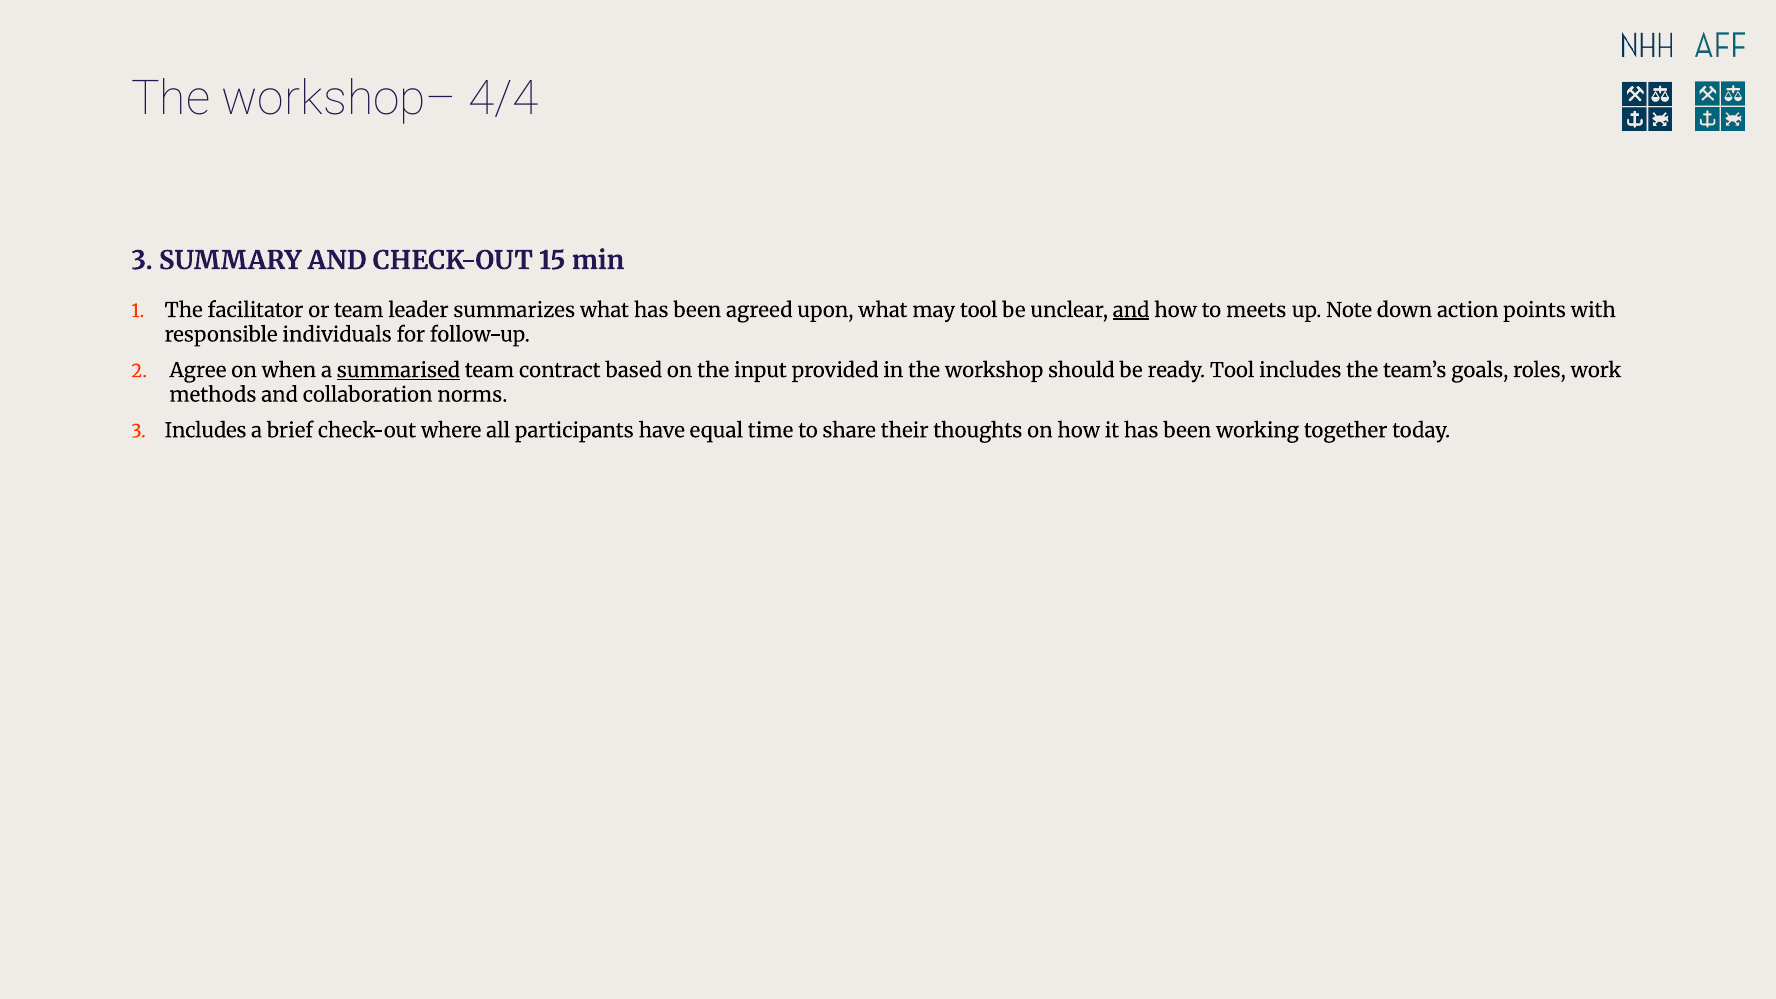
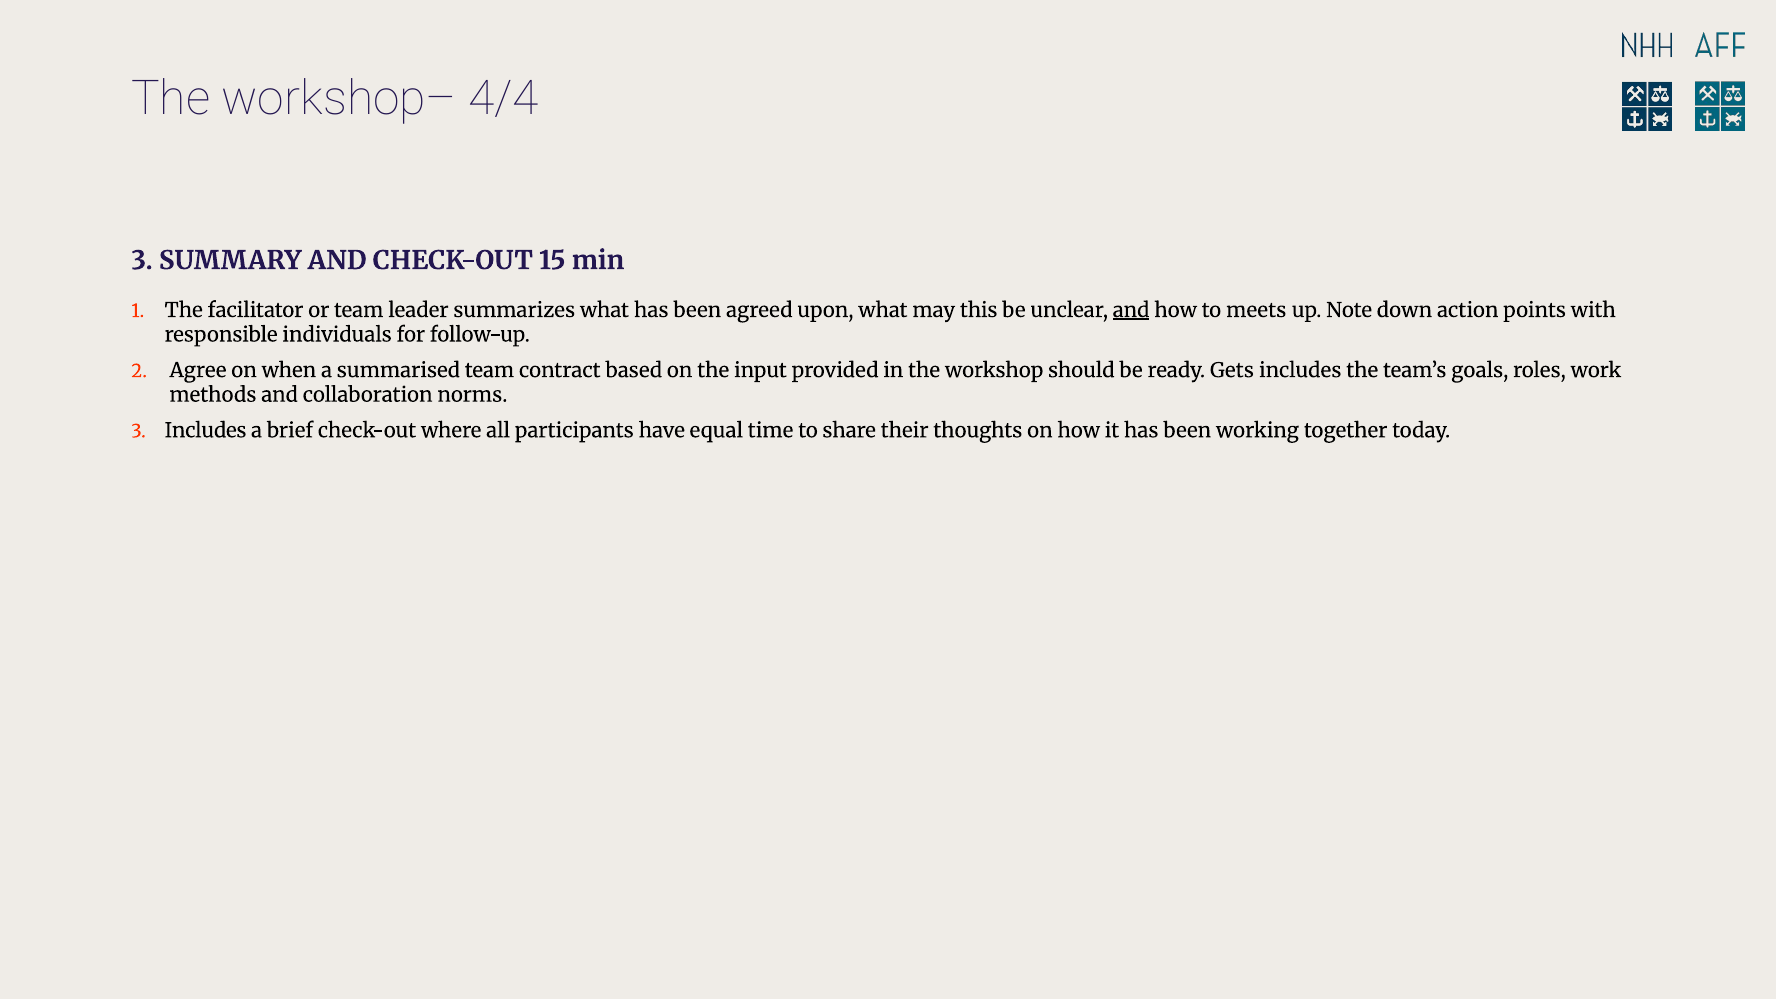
may tool: tool -> this
summarised underline: present -> none
ready Tool: Tool -> Gets
